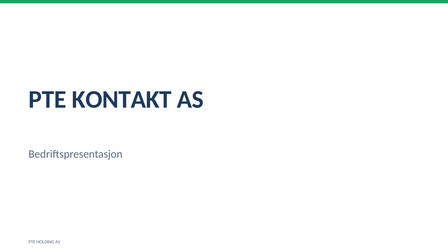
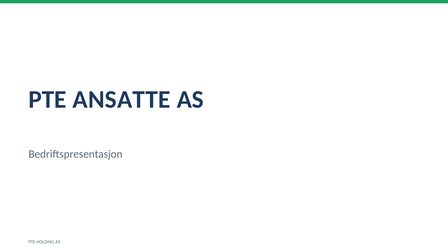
KONTAKT: KONTAKT -> ANSATTE
